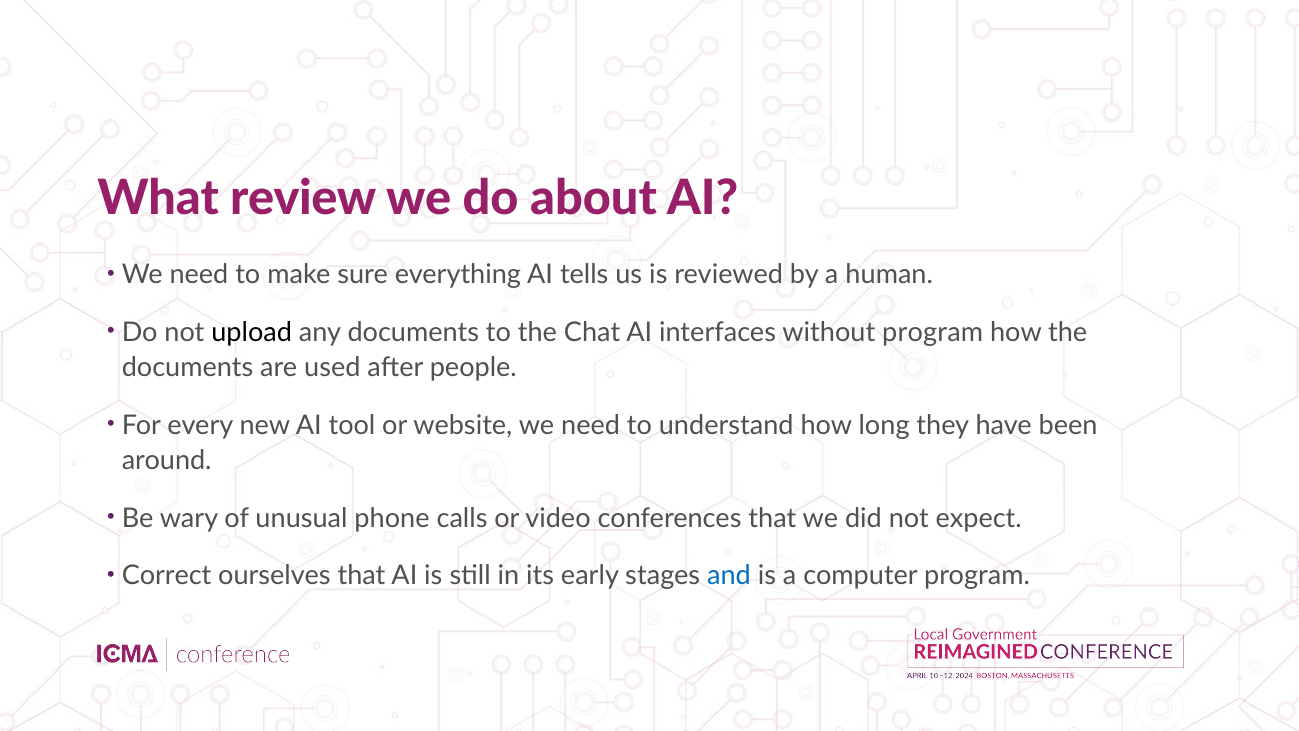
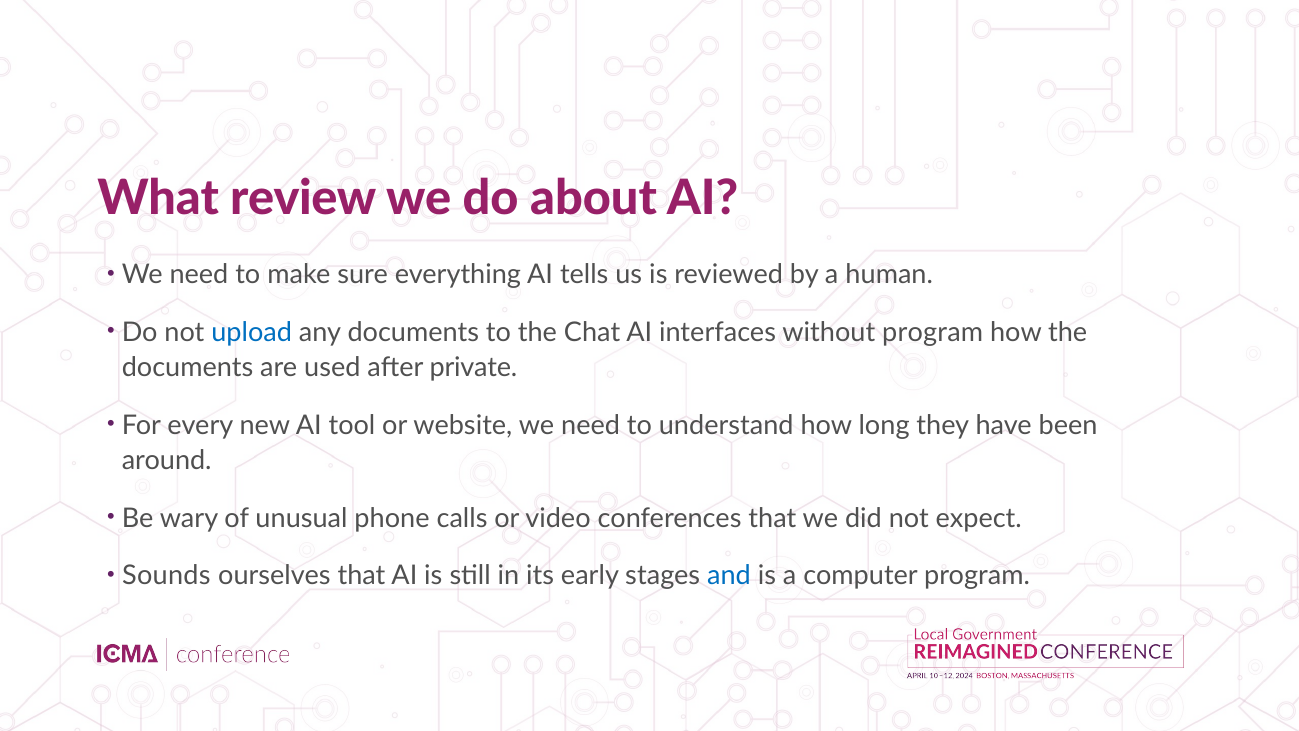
upload colour: black -> blue
people: people -> private
Correct: Correct -> Sounds
